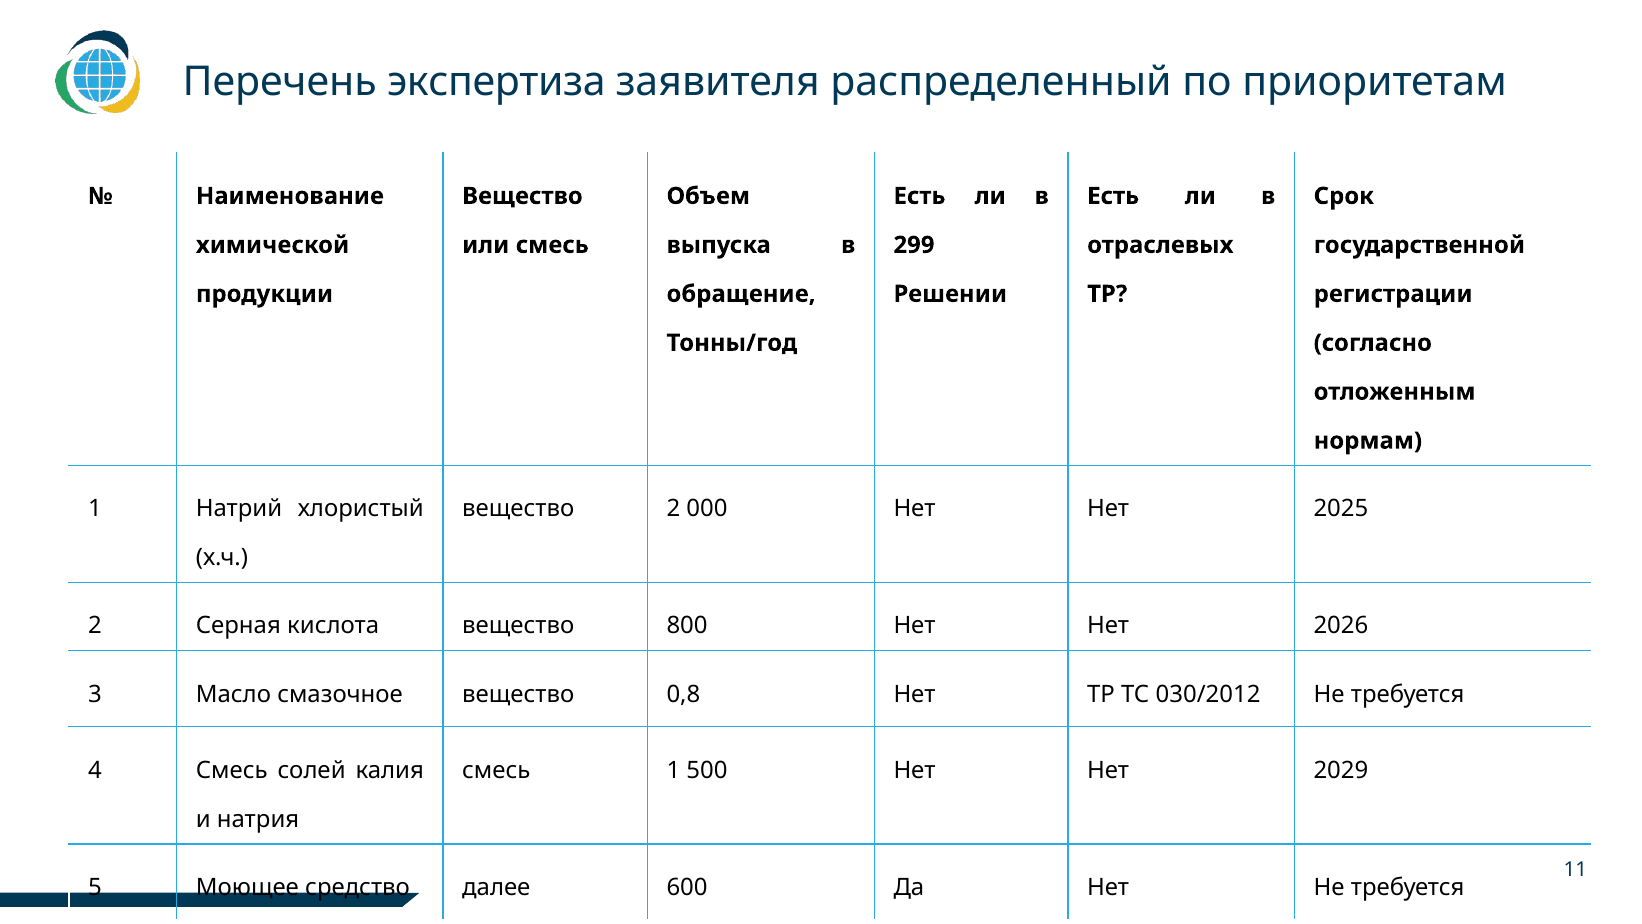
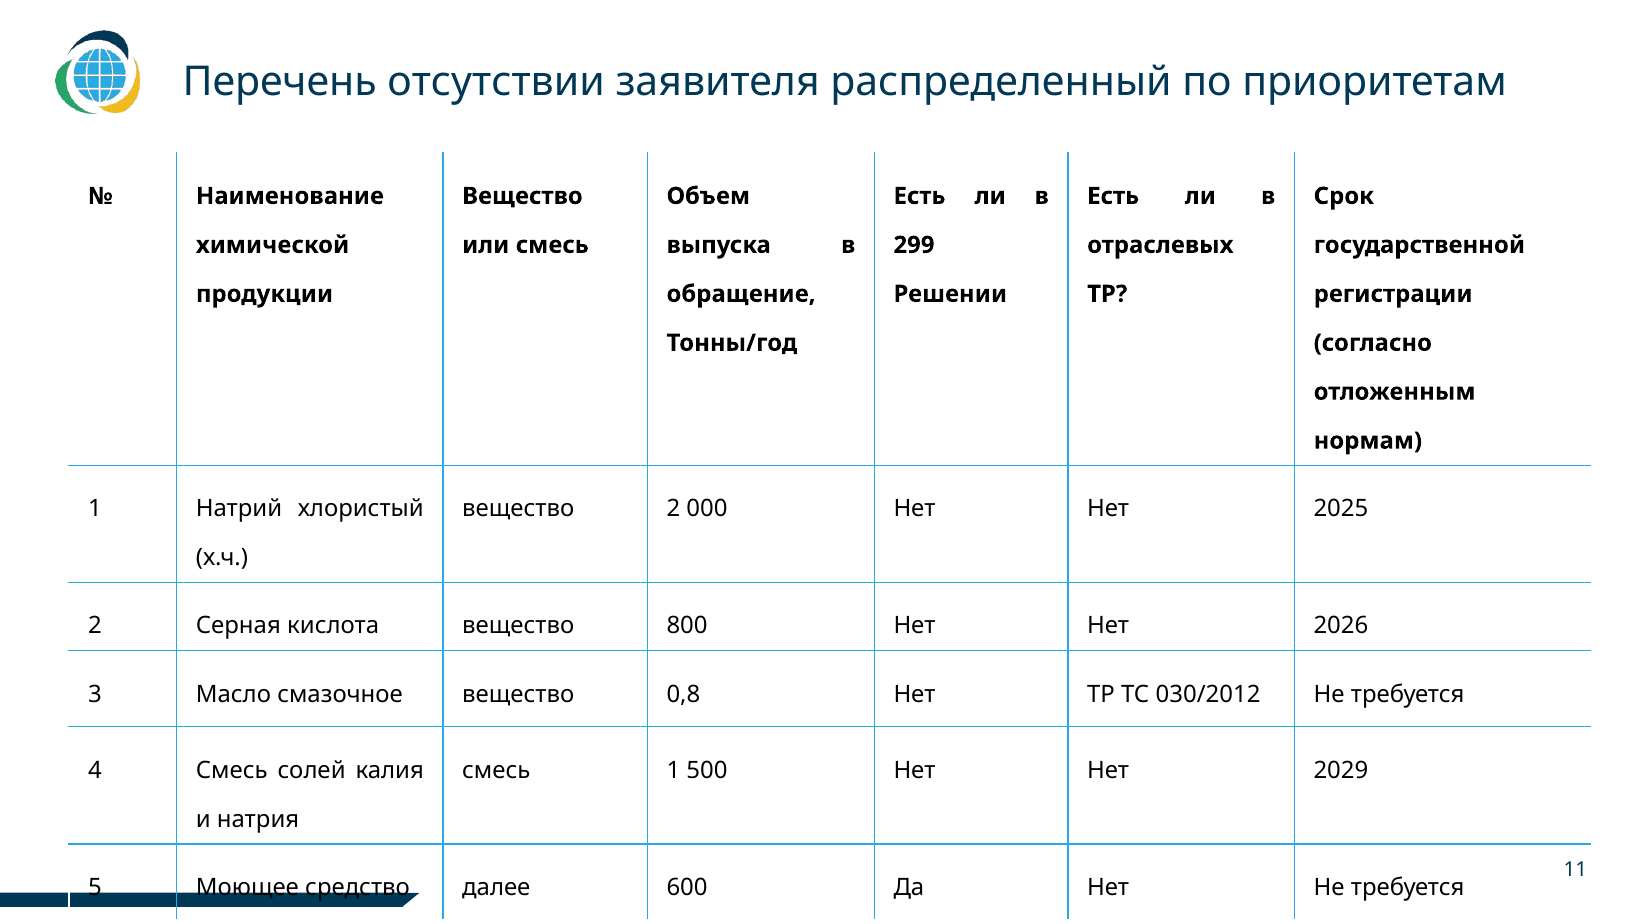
экспертиза: экспертиза -> отсутствии
